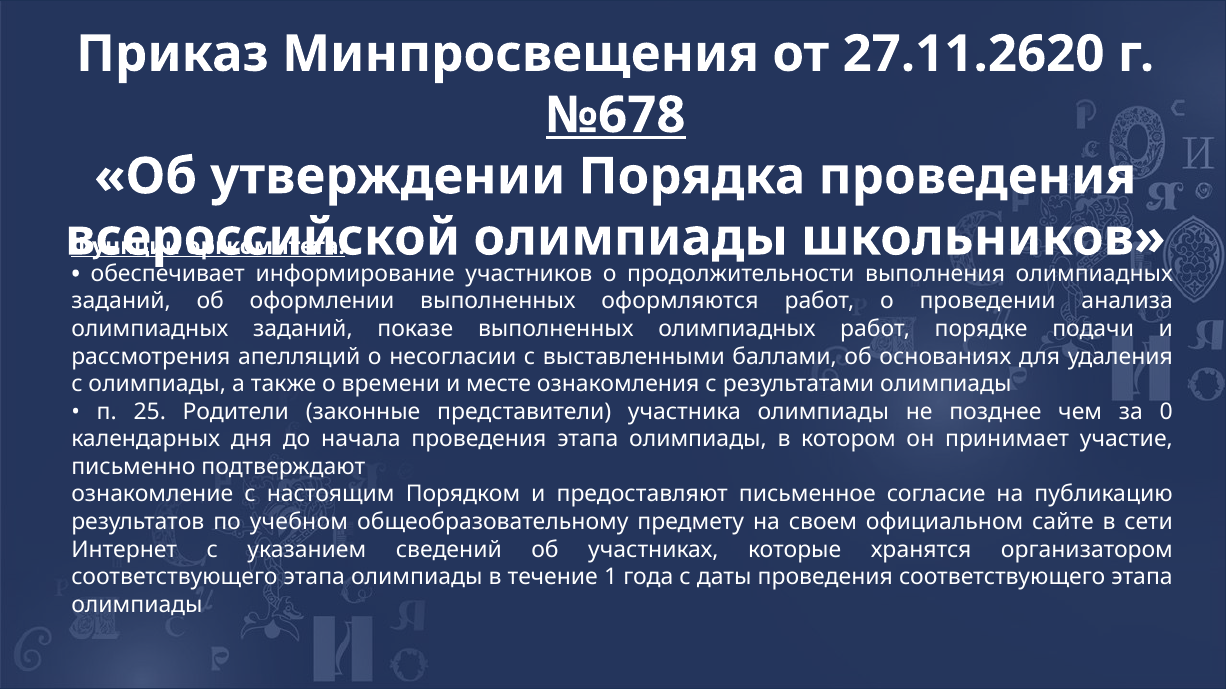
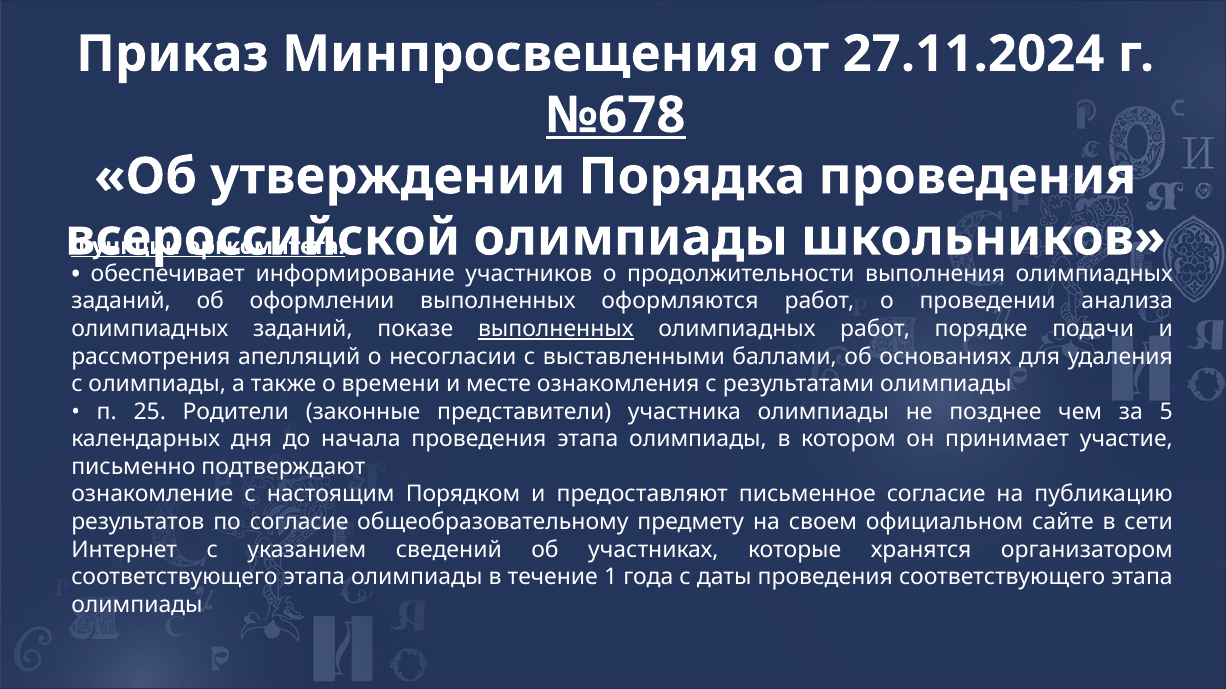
27.11.2620: 27.11.2620 -> 27.11.2024
выполненных at (556, 329) underline: none -> present
0: 0 -> 5
по учебном: учебном -> согласие
